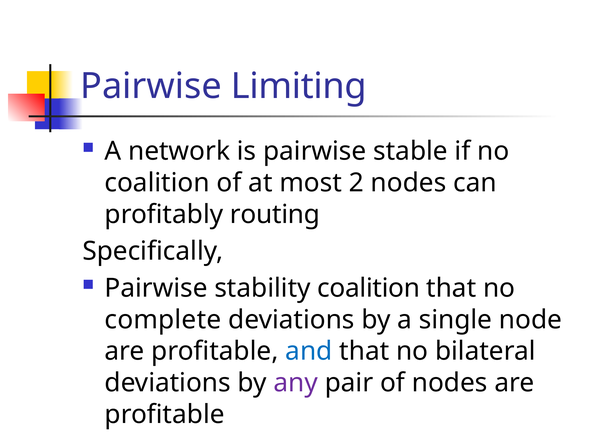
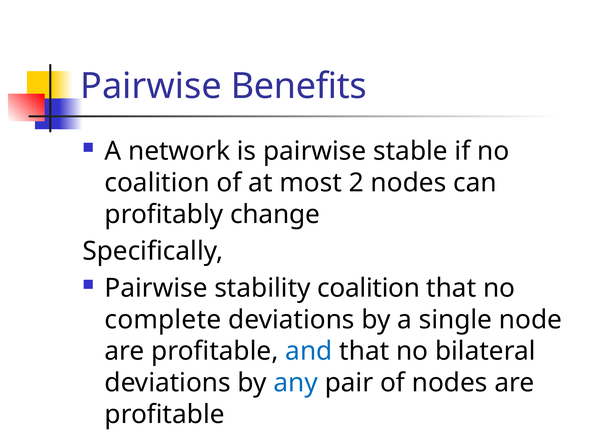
Limiting: Limiting -> Benefits
routing: routing -> change
any colour: purple -> blue
